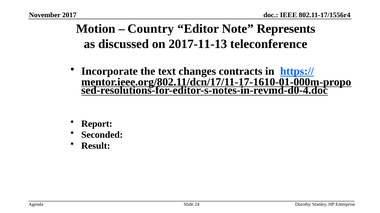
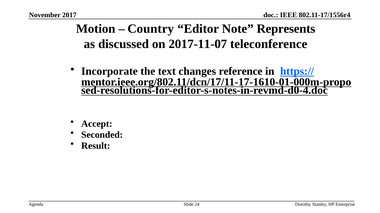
2017-11-13: 2017-11-13 -> 2017-11-07
contracts: contracts -> reference
Report: Report -> Accept
